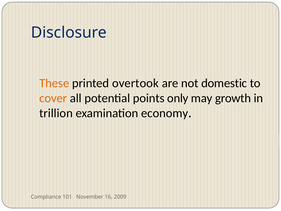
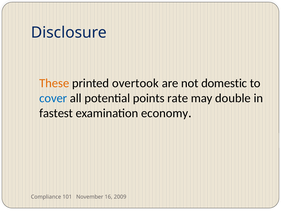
cover colour: orange -> blue
only: only -> rate
growth: growth -> double
trillion: trillion -> fastest
